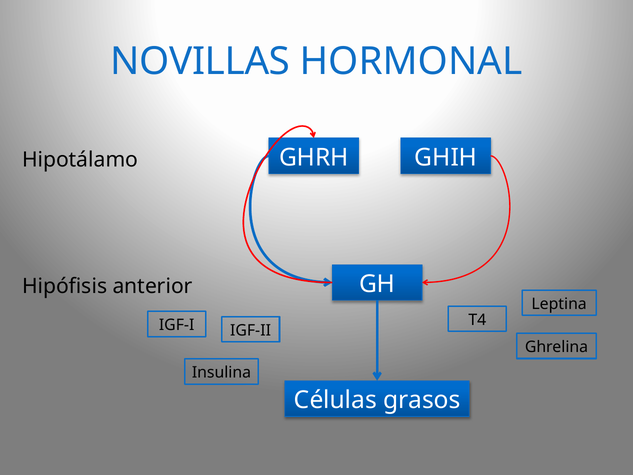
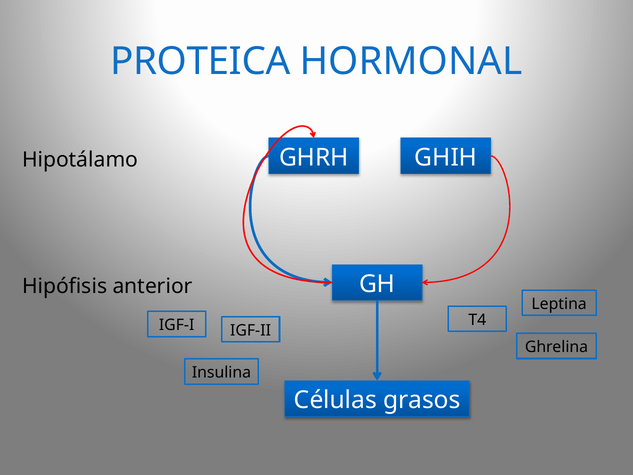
NOVILLAS: NOVILLAS -> PROTEICA
